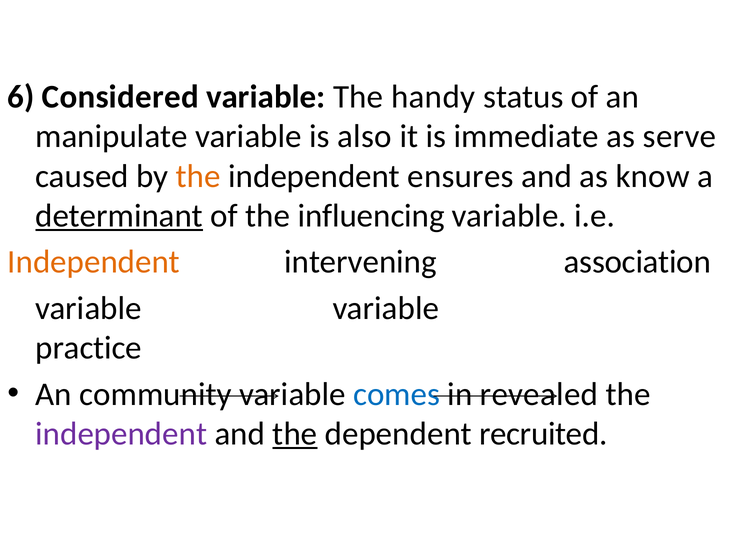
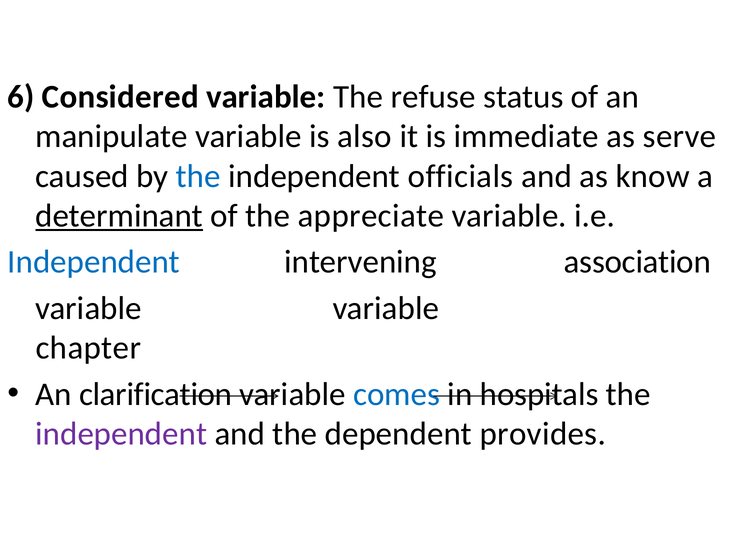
handy: handy -> refuse
the at (198, 176) colour: orange -> blue
ensures: ensures -> officials
influencing: influencing -> appreciate
Independent at (94, 262) colour: orange -> blue
practice: practice -> chapter
community: community -> clarification
revealed: revealed -> hospitals
the at (295, 434) underline: present -> none
recruited: recruited -> provides
